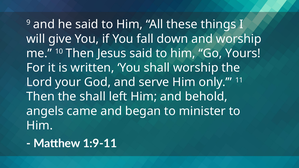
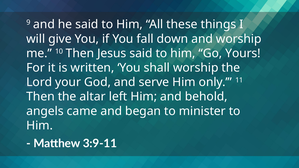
the shall: shall -> altar
1:9-11: 1:9-11 -> 3:9-11
